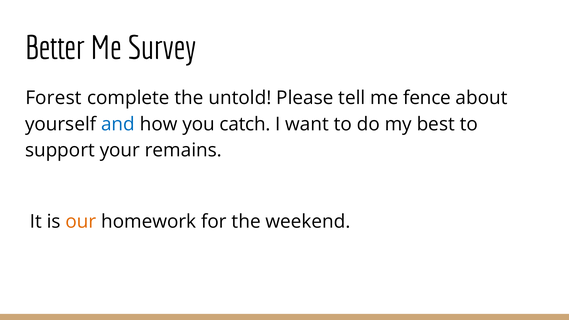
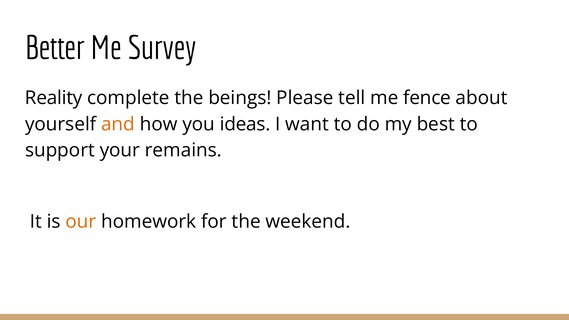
Forest: Forest -> Reality
untold: untold -> beings
and colour: blue -> orange
catch: catch -> ideas
